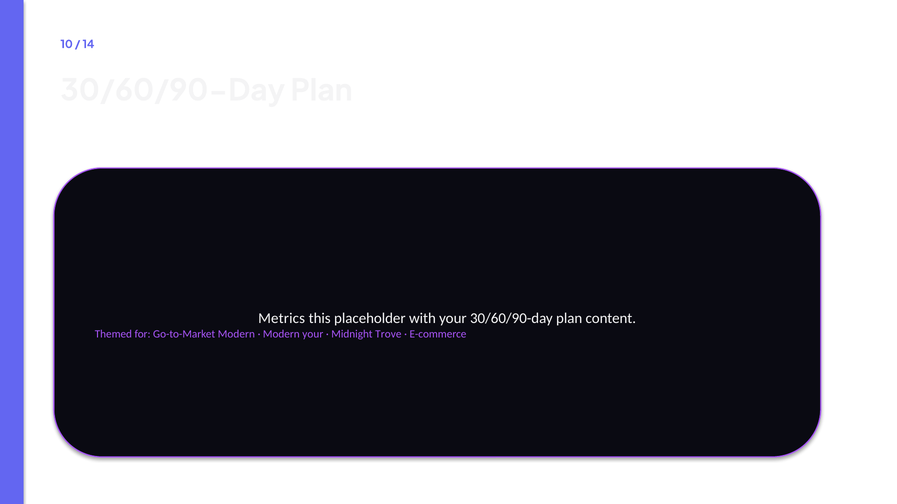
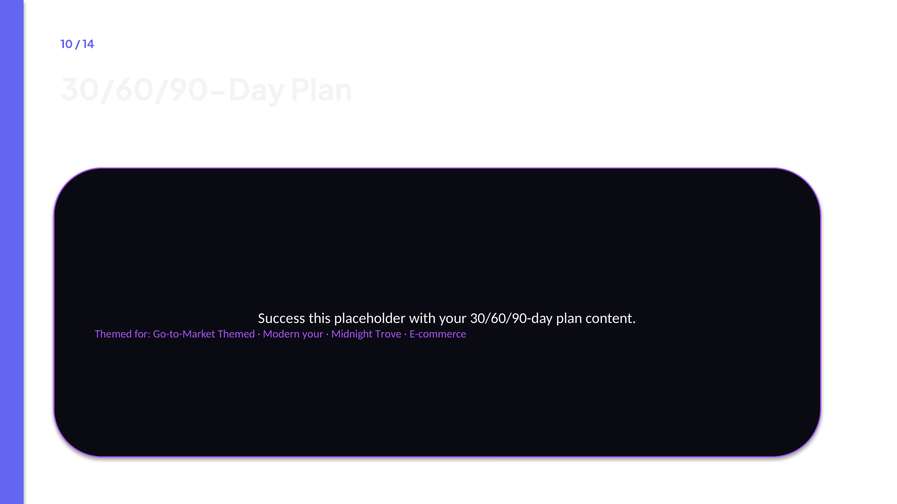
Metrics: Metrics -> Success
Go-to-Market Modern: Modern -> Themed
